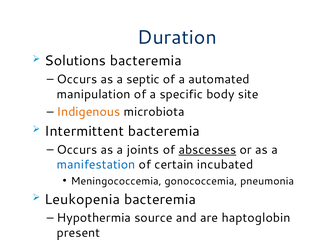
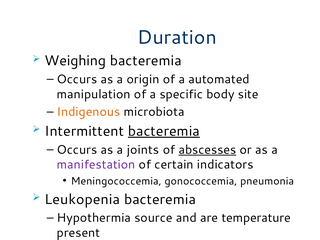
Solutions: Solutions -> Weighing
septic: septic -> origin
bacteremia at (164, 131) underline: none -> present
manifestation colour: blue -> purple
incubated: incubated -> indicators
haptoglobin: haptoglobin -> temperature
